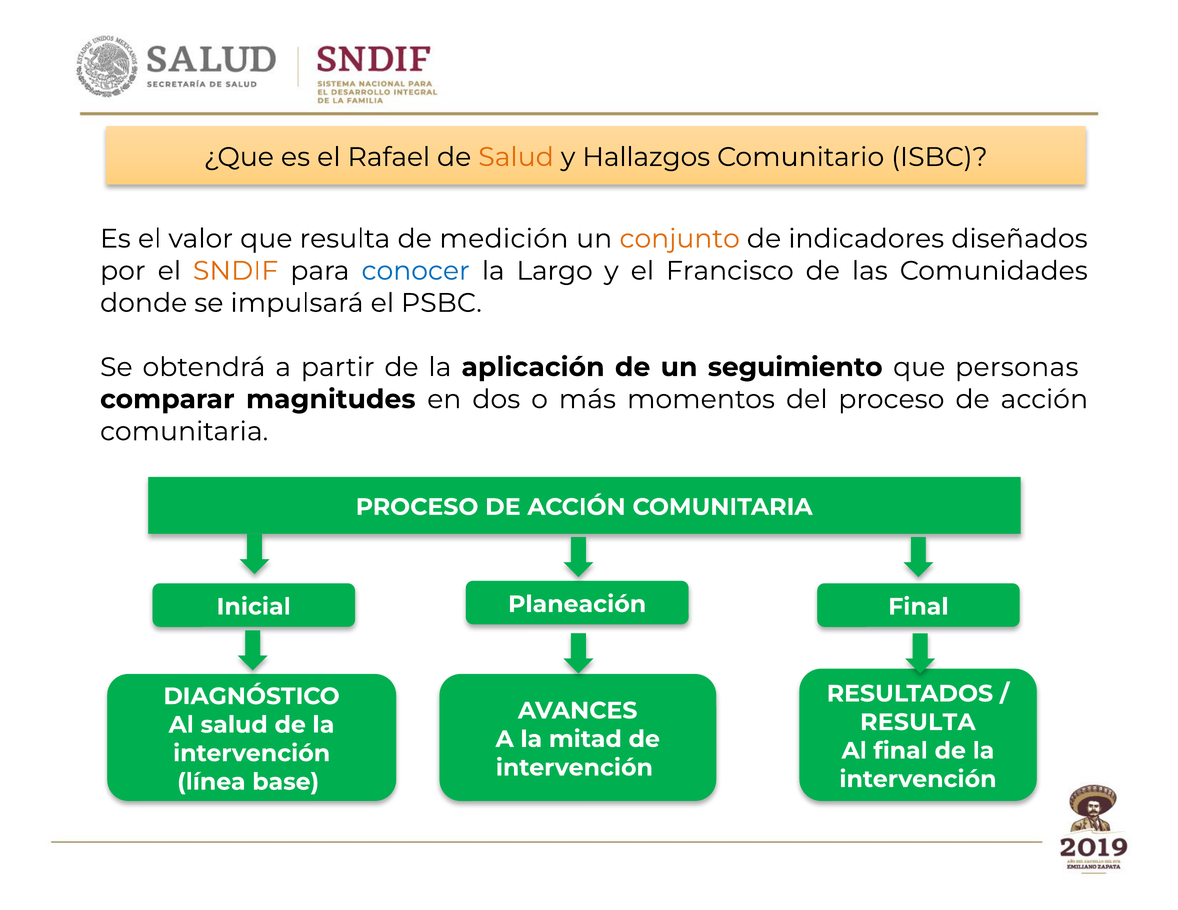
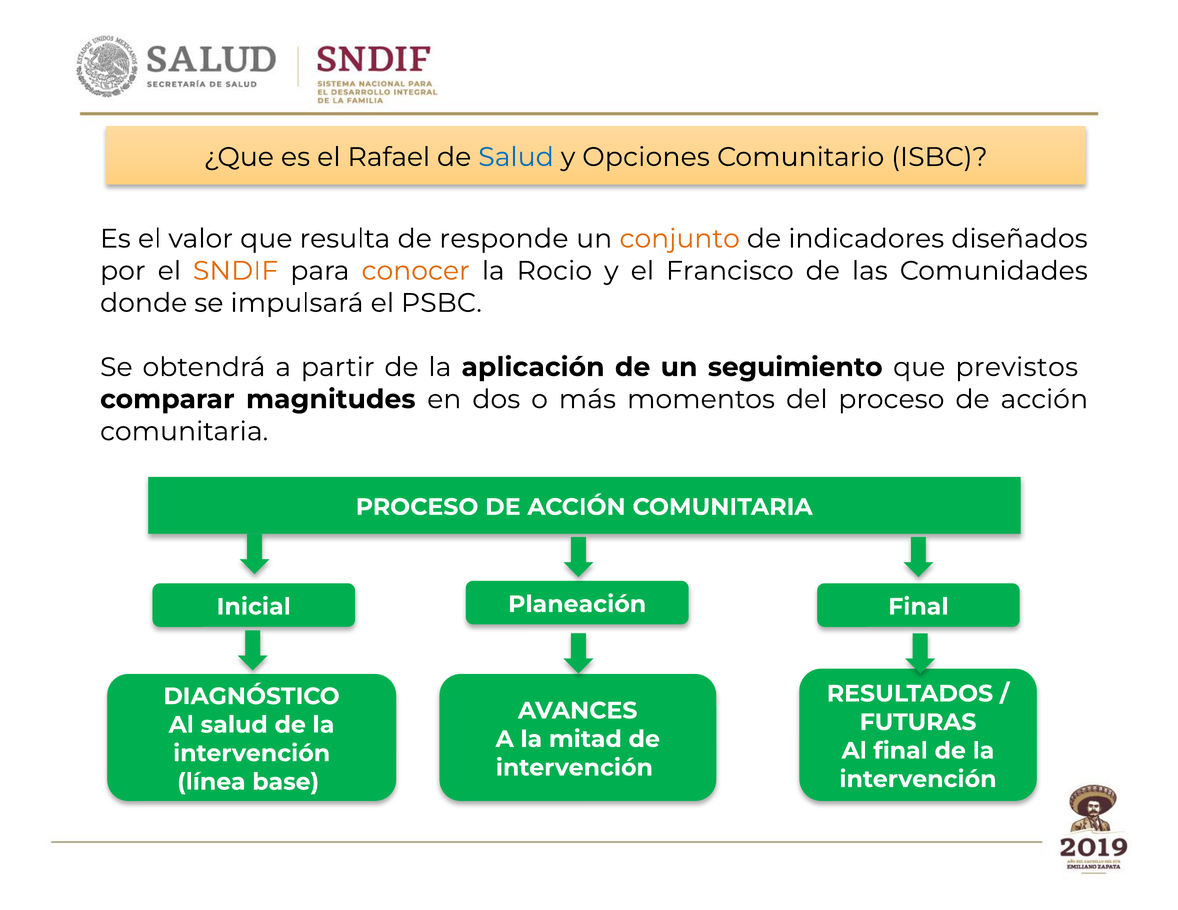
Salud at (516, 157) colour: orange -> blue
Hallazgos: Hallazgos -> Opciones
medición: medición -> responde
conocer colour: blue -> orange
Largo: Largo -> Rocio
personas: personas -> previstos
RESULTA at (918, 722): RESULTA -> FUTURAS
